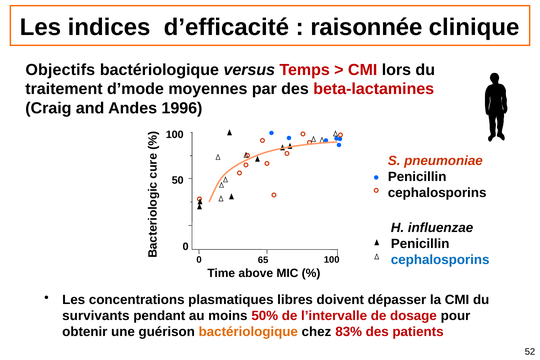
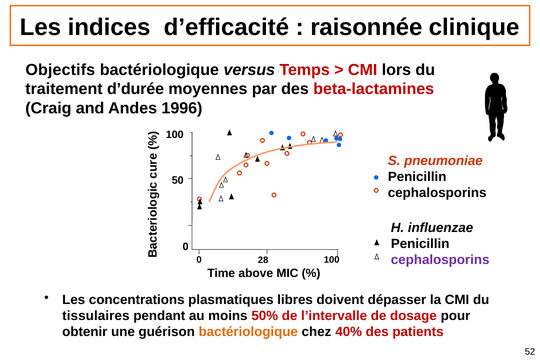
d’mode: d’mode -> d’durée
cephalosporins at (440, 260) colour: blue -> purple
65: 65 -> 28
survivants: survivants -> tissulaires
83%: 83% -> 40%
